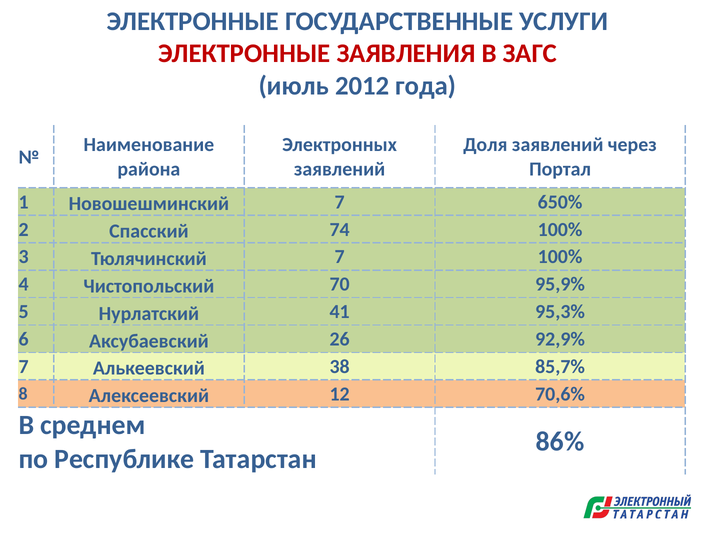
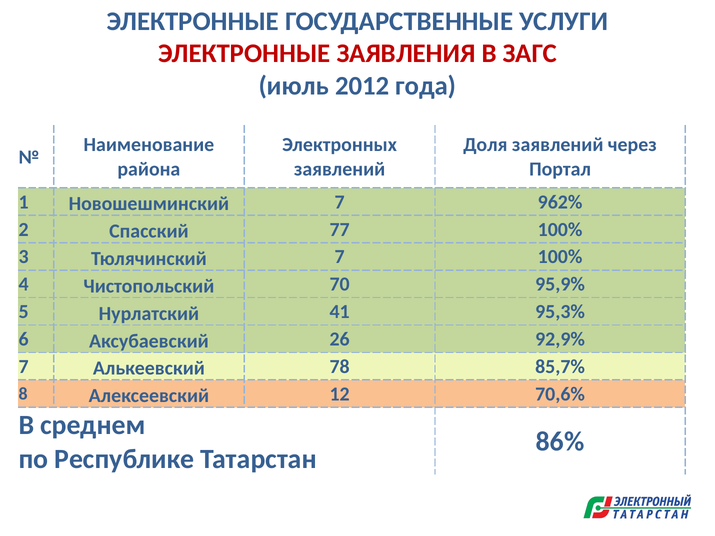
650%: 650% -> 962%
74: 74 -> 77
38: 38 -> 78
